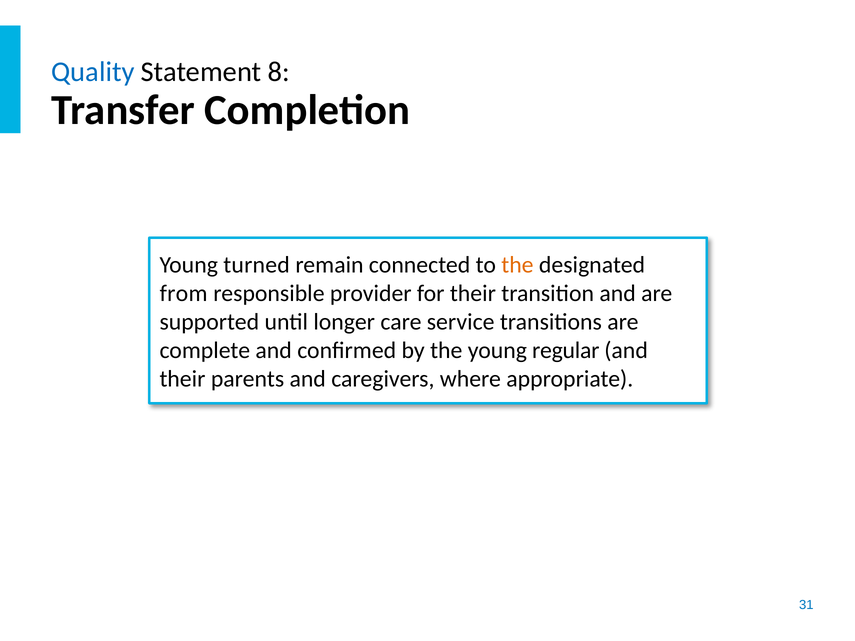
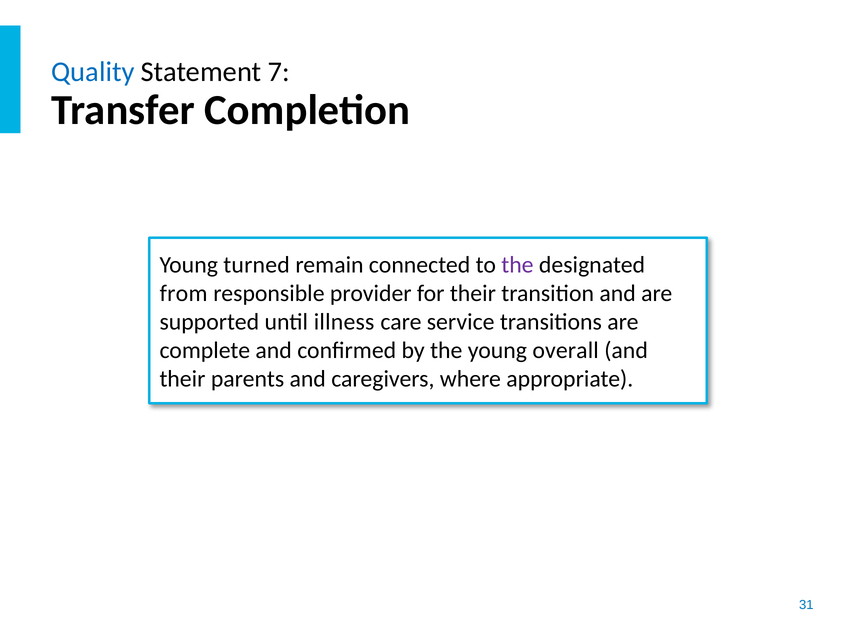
8: 8 -> 7
the at (517, 265) colour: orange -> purple
longer: longer -> illness
regular: regular -> overall
